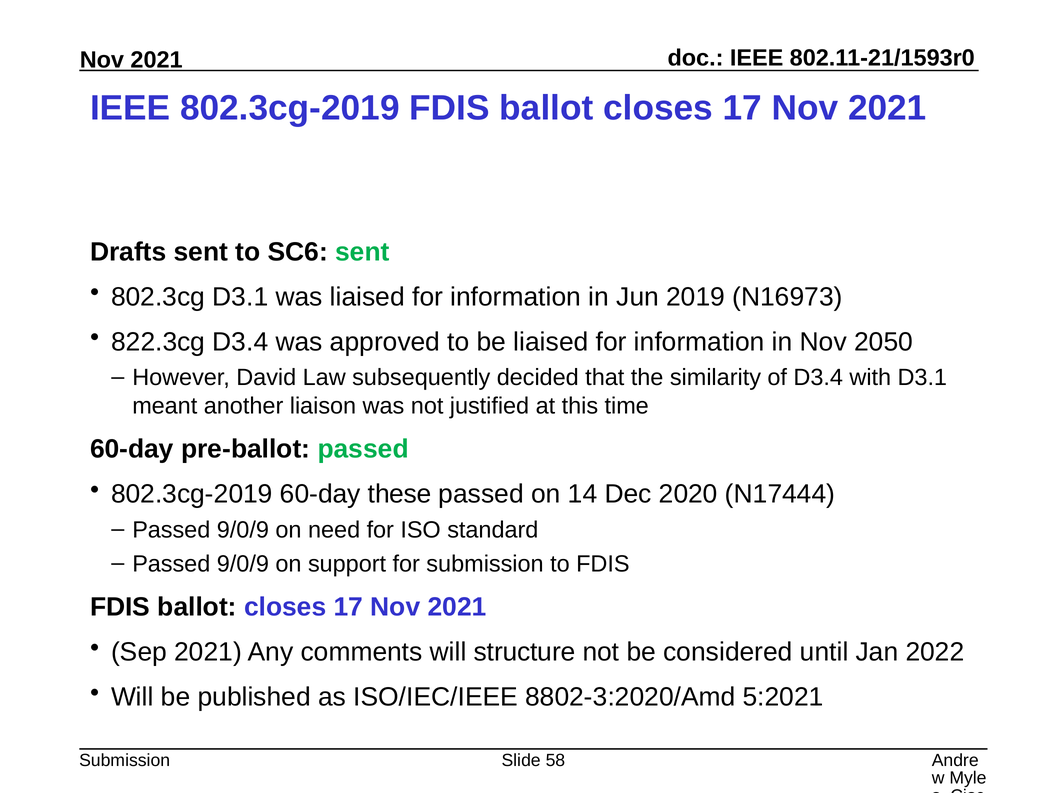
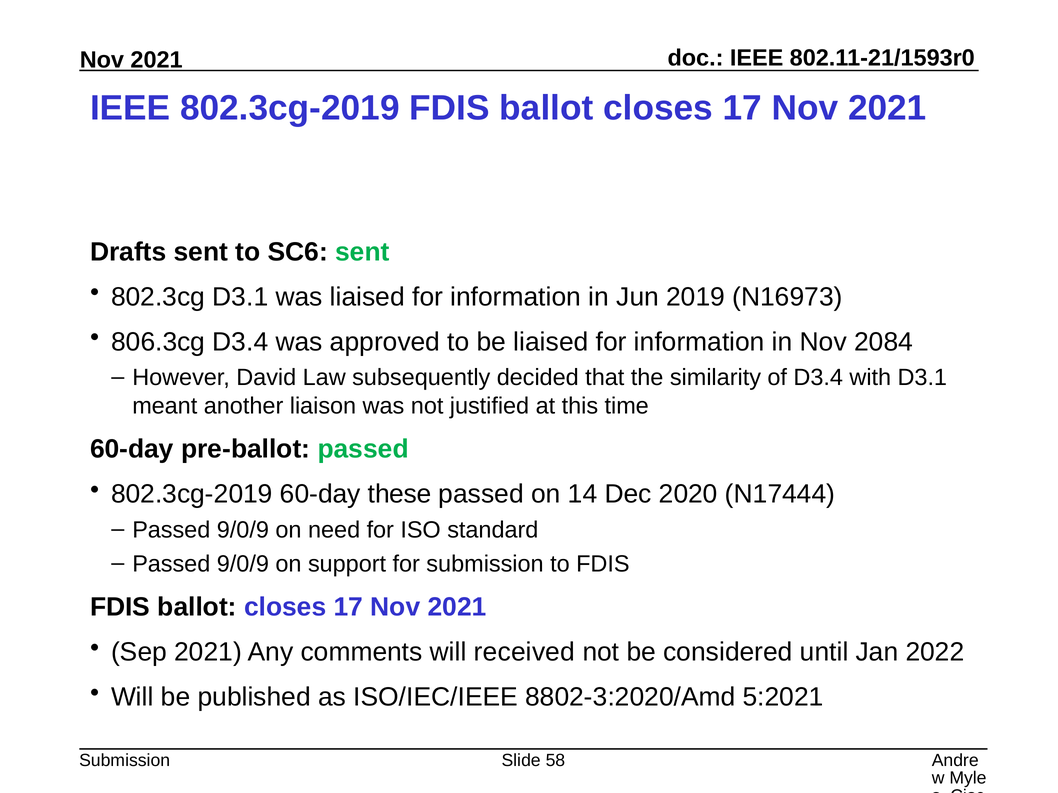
822.3cg: 822.3cg -> 806.3cg
2050: 2050 -> 2084
structure: structure -> received
